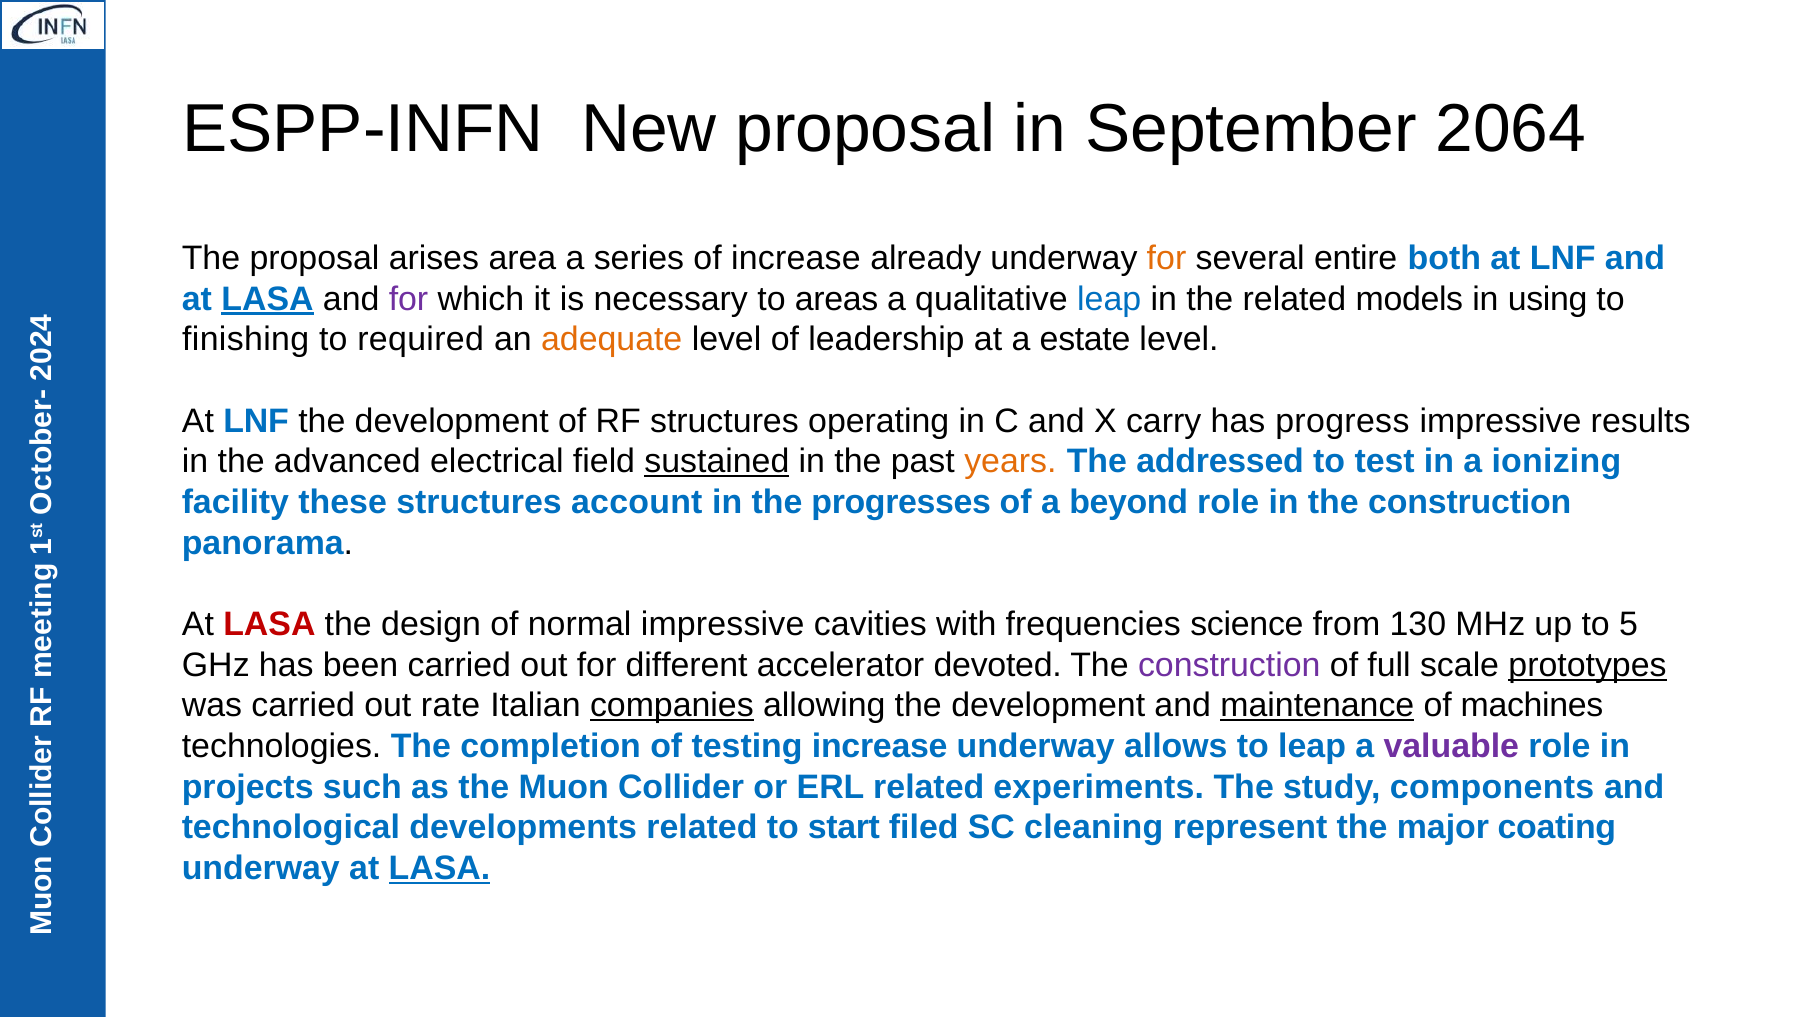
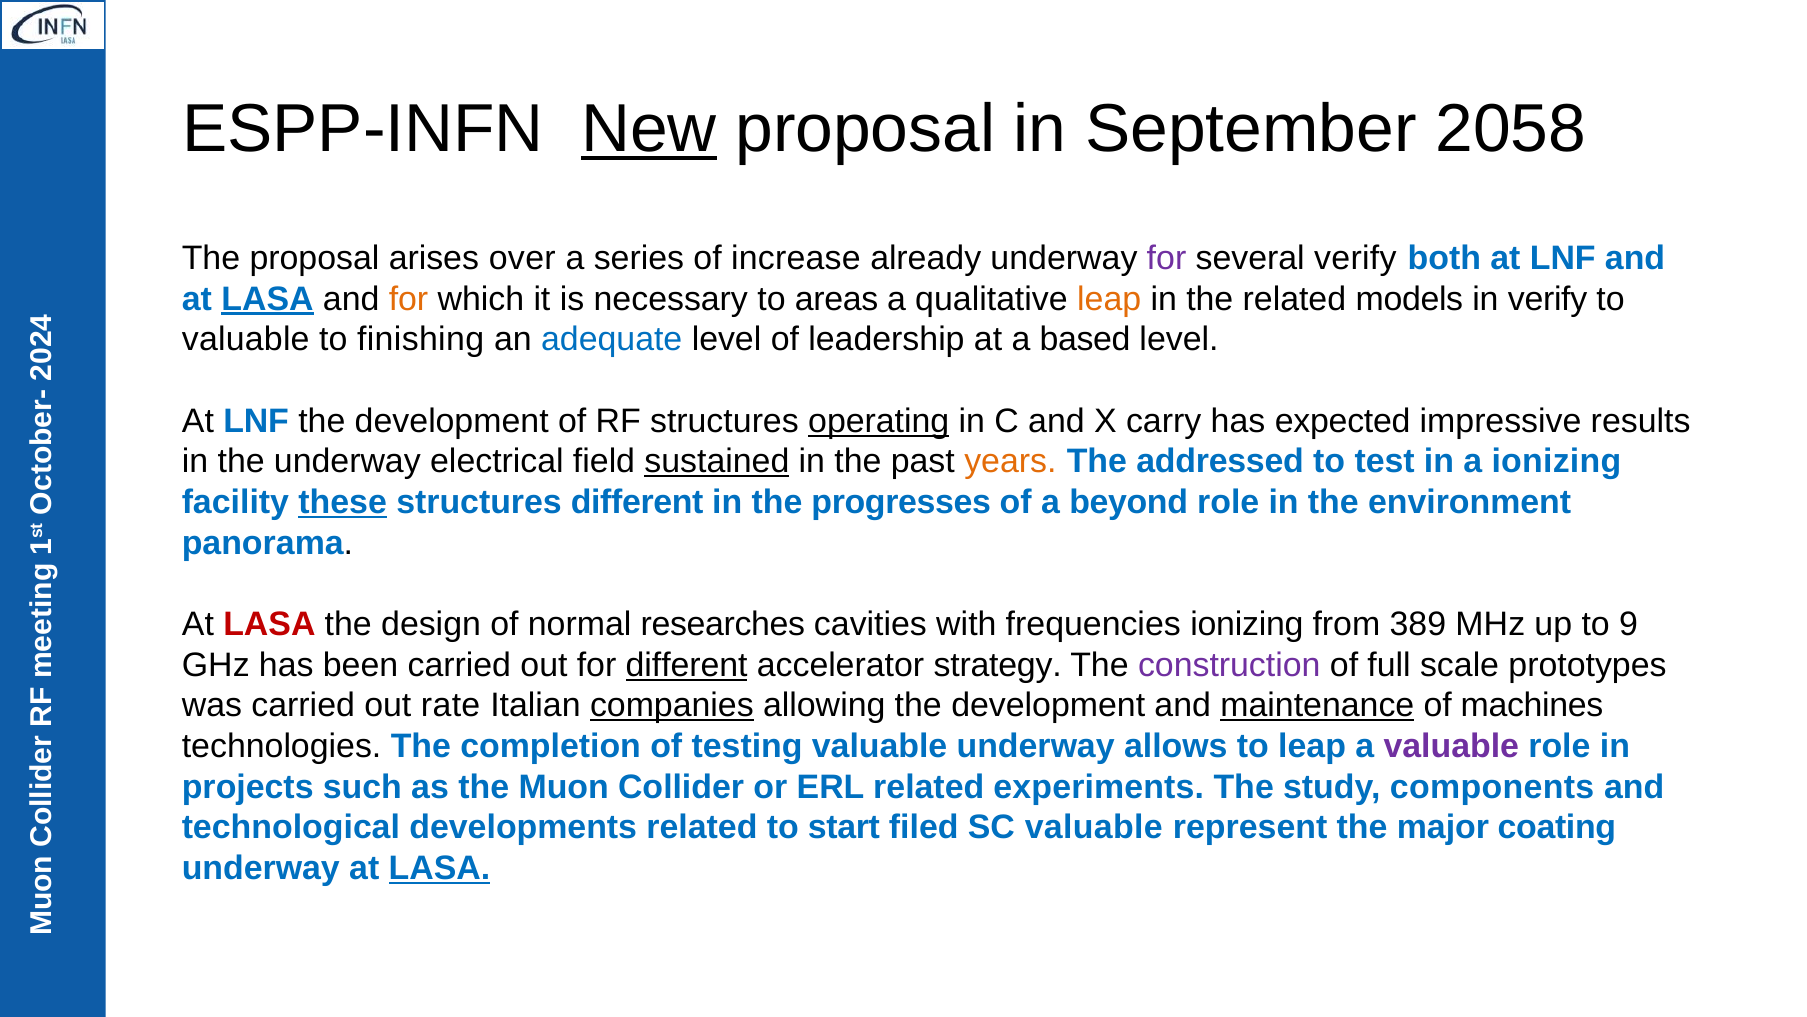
New underline: none -> present
2064: 2064 -> 2058
area: area -> over
for at (1167, 258) colour: orange -> purple
several entire: entire -> verify
for at (409, 299) colour: purple -> orange
leap at (1109, 299) colour: blue -> orange
in using: using -> verify
finishing at (246, 339): finishing -> valuable
required: required -> finishing
adequate colour: orange -> blue
estate: estate -> based
operating underline: none -> present
progress: progress -> expected
the advanced: advanced -> underway
these underline: none -> present
structures account: account -> different
in the construction: construction -> environment
normal impressive: impressive -> researches
frequencies science: science -> ionizing
130: 130 -> 389
5: 5 -> 9
different at (687, 665) underline: none -> present
devoted: devoted -> strategy
prototypes underline: present -> none
testing increase: increase -> valuable
SC cleaning: cleaning -> valuable
